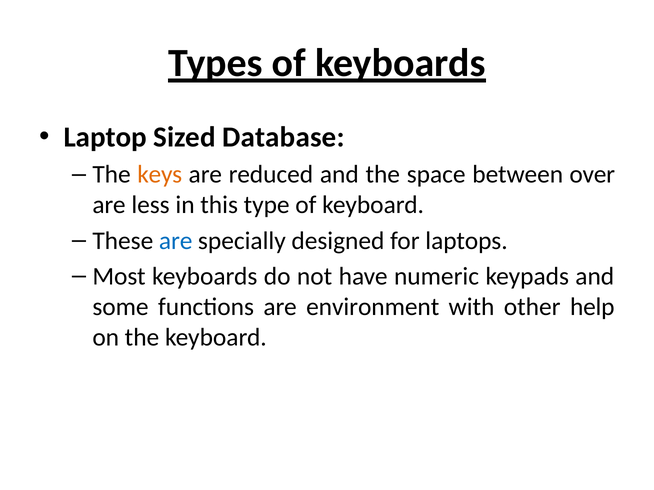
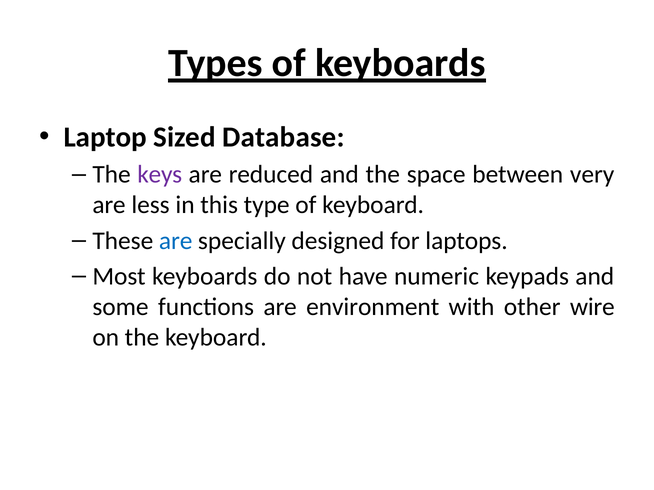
keys colour: orange -> purple
over: over -> very
help: help -> wire
